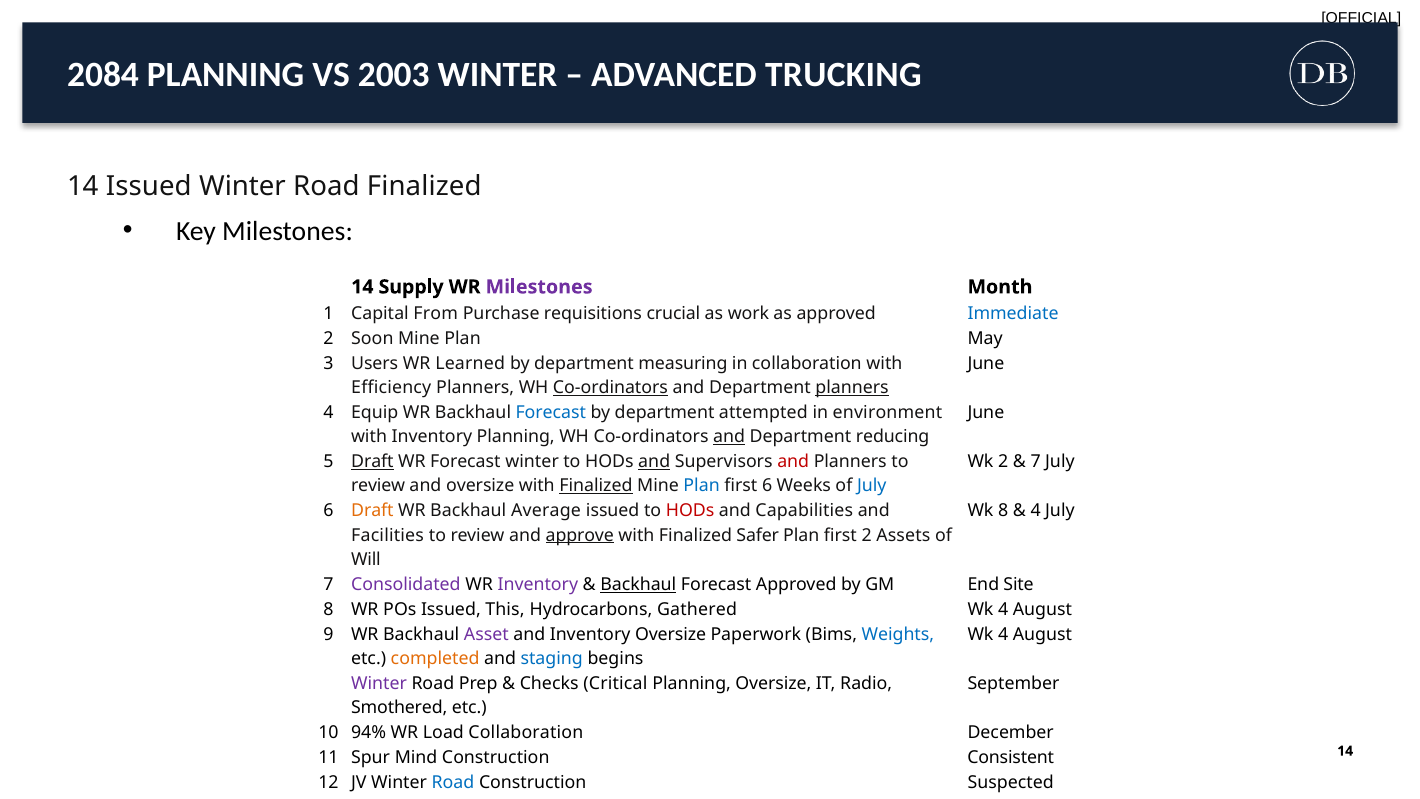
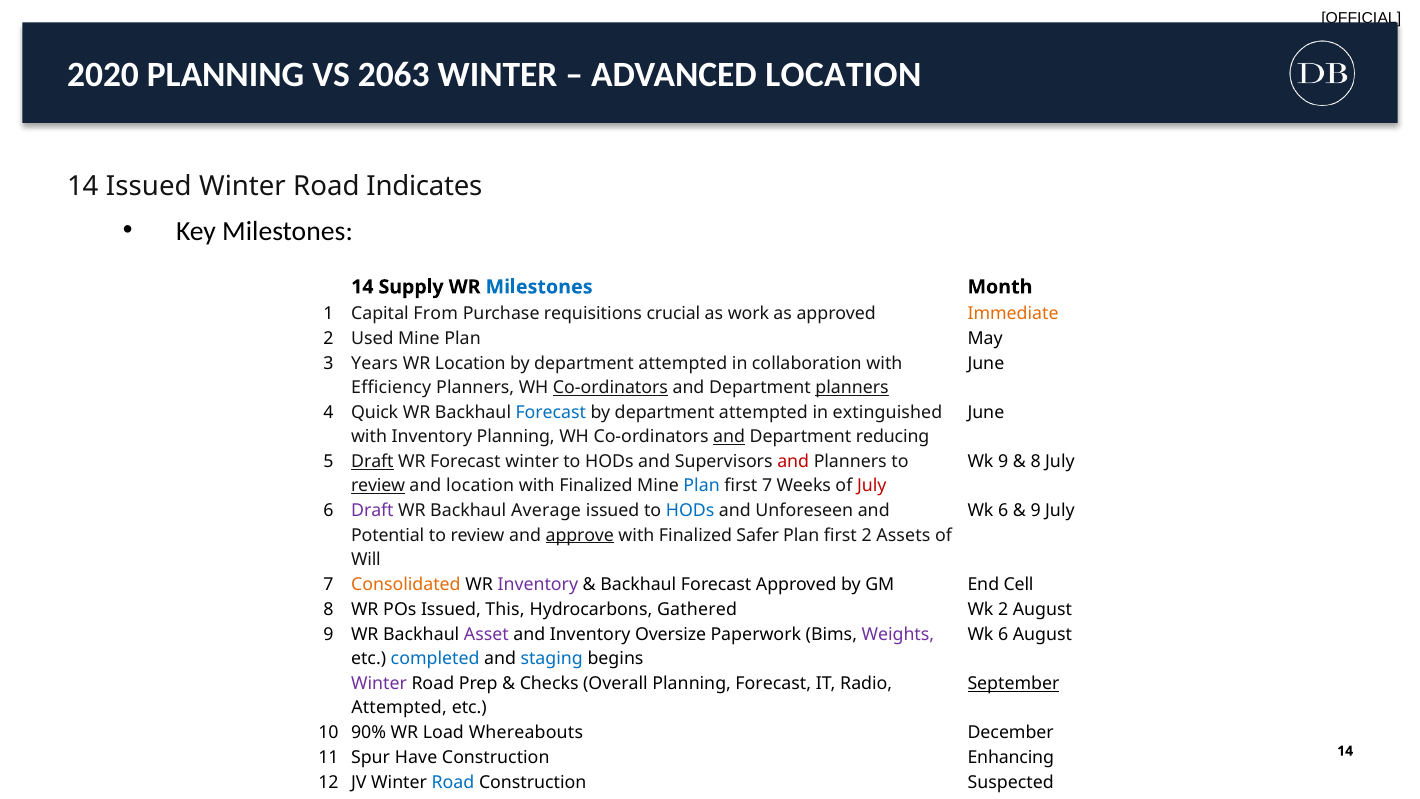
2084: 2084 -> 2020
2003: 2003 -> 2063
ADVANCED TRUCKING: TRUCKING -> LOCATION
Road Finalized: Finalized -> Indicates
Milestones at (539, 287) colour: purple -> blue
Immediate colour: blue -> orange
Soon: Soon -> Used
Users: Users -> Years
WR Learned: Learned -> Location
measuring at (683, 363): measuring -> attempted
Equip: Equip -> Quick
environment: environment -> extinguished
and at (654, 462) underline: present -> none
Wk 2: 2 -> 9
7 at (1036, 462): 7 -> 8
review at (378, 486) underline: none -> present
and oversize: oversize -> location
Finalized at (596, 486) underline: present -> none
first 6: 6 -> 7
July at (872, 486) colour: blue -> red
Draft at (372, 511) colour: orange -> purple
HODs at (690, 511) colour: red -> blue
Capabilities: Capabilities -> Unforeseen
8 at (1003, 511): 8 -> 6
4 at (1036, 511): 4 -> 9
Facilities: Facilities -> Potential
Consolidated colour: purple -> orange
Backhaul at (638, 584) underline: present -> none
Site: Site -> Cell
4 at (1003, 609): 4 -> 2
Weights colour: blue -> purple
4 at (1003, 634): 4 -> 6
completed colour: orange -> blue
Critical: Critical -> Overall
Planning Oversize: Oversize -> Forecast
September underline: none -> present
Smothered at (399, 708): Smothered -> Attempted
94%: 94% -> 90%
Load Collaboration: Collaboration -> Whereabouts
Mind: Mind -> Have
Consistent: Consistent -> Enhancing
